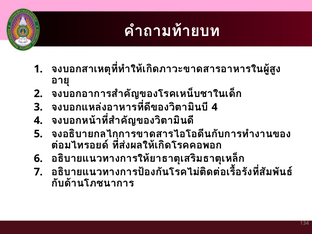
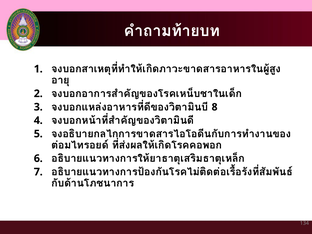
4 at (215, 107): 4 -> 8
